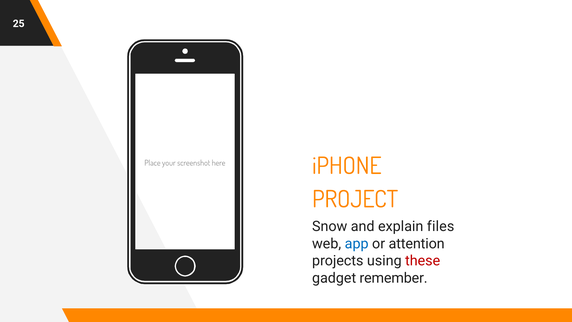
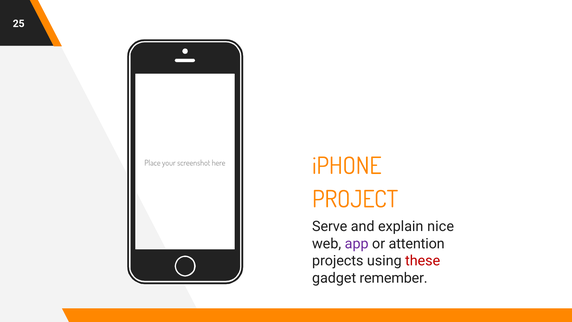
Snow: Snow -> Serve
files: files -> nice
app colour: blue -> purple
